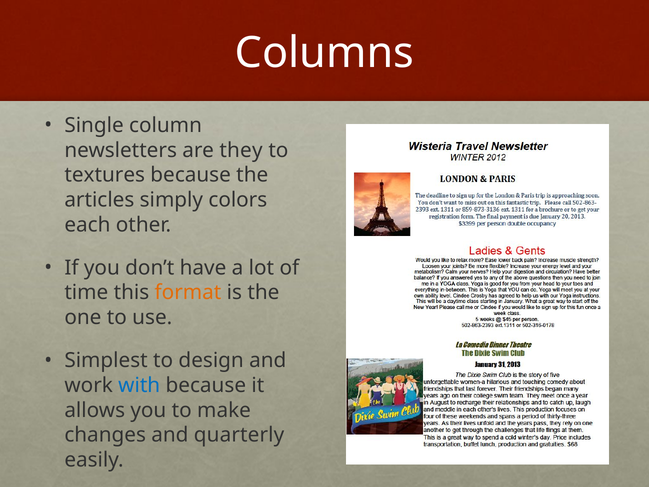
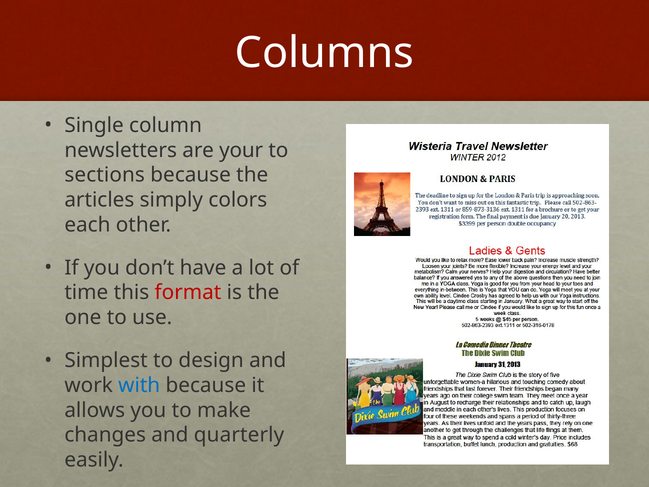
they: they -> your
textures: textures -> sections
format colour: orange -> red
